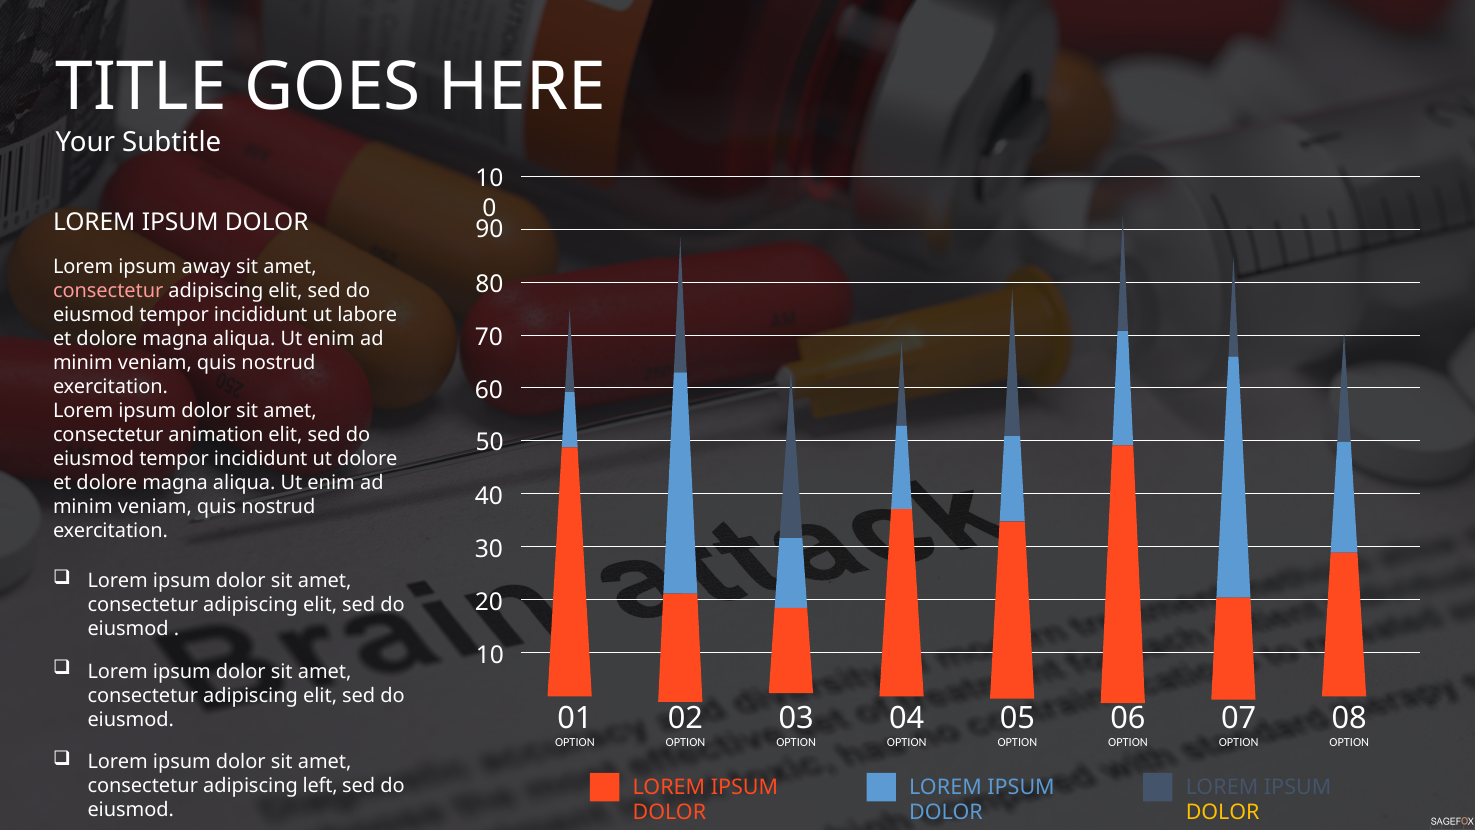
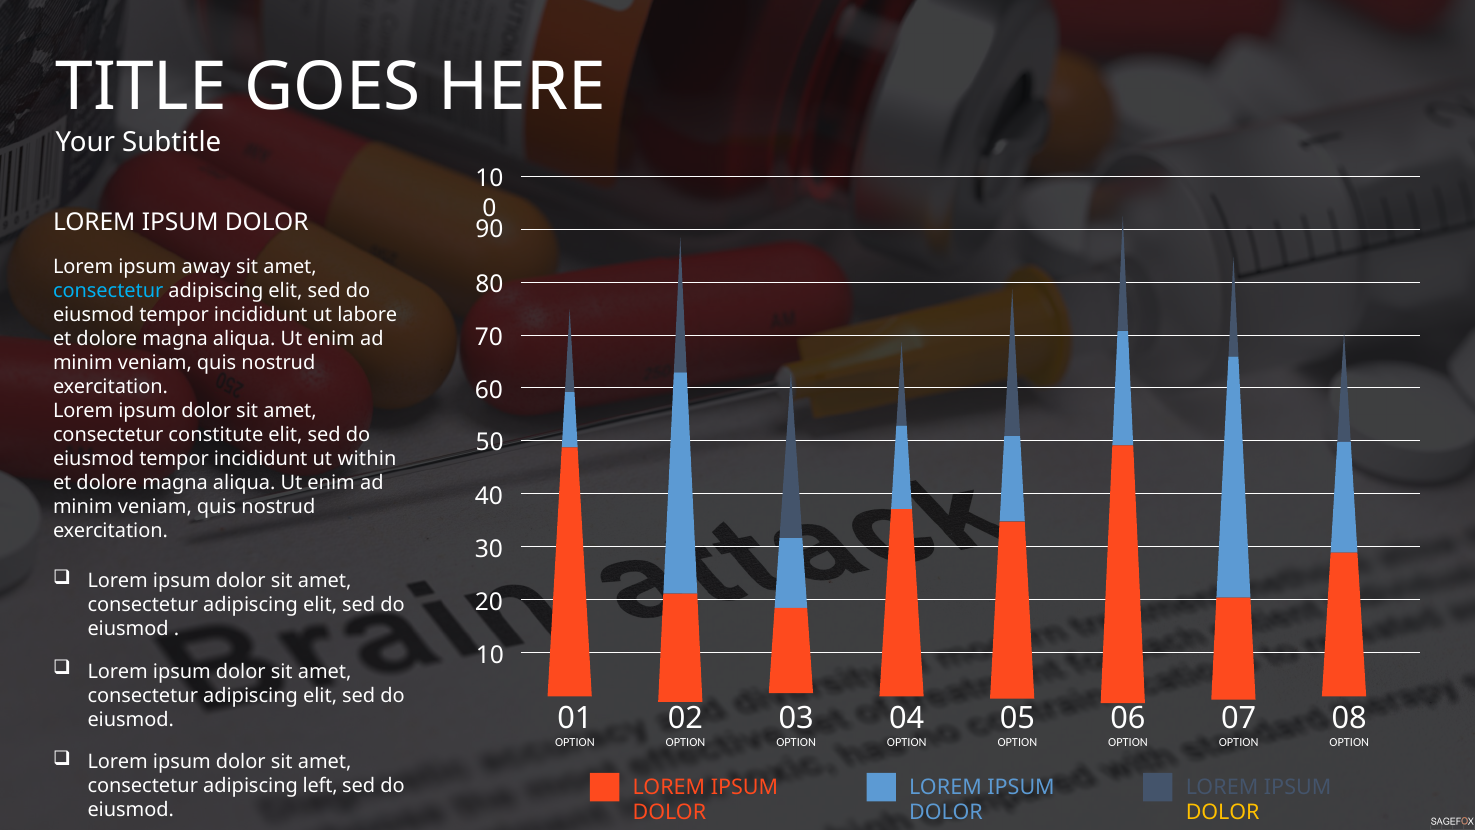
consectetur at (108, 291) colour: pink -> light blue
animation: animation -> constitute
ut dolore: dolore -> within
